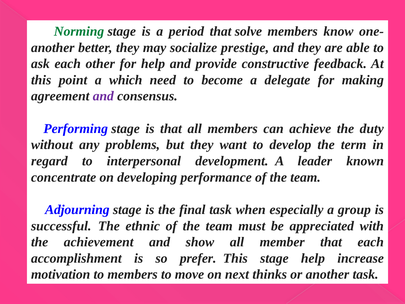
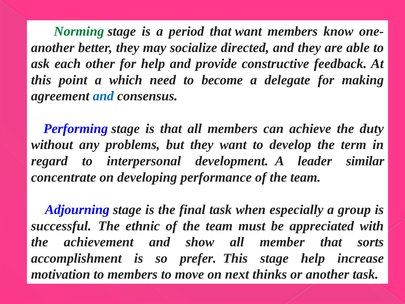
that solve: solve -> want
prestige: prestige -> directed
and at (103, 96) colour: purple -> blue
known: known -> similar
that each: each -> sorts
